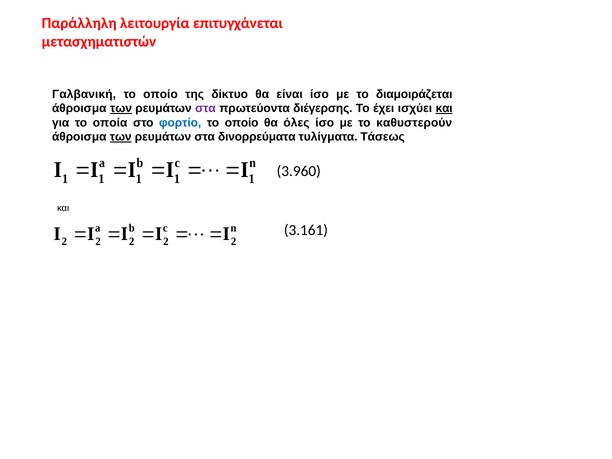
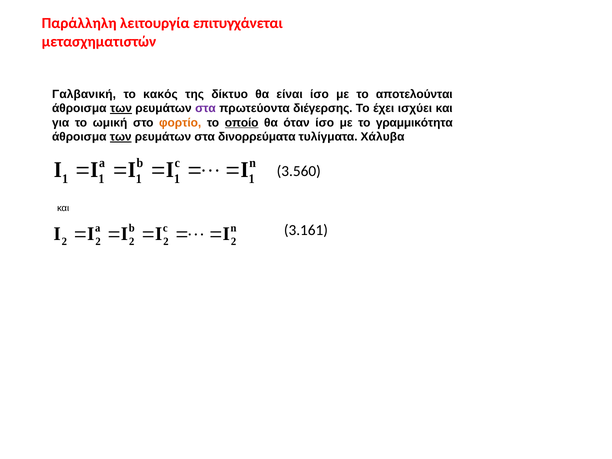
οποίο at (160, 94): οποίο -> κακός
διαμοιράζεται: διαμοιράζεται -> αποτελούνται
και at (444, 108) underline: present -> none
οποία: οποία -> ωμική
φορτίο colour: blue -> orange
οποίο at (242, 123) underline: none -> present
όλες: όλες -> όταν
καθυστερούν: καθυστερούν -> γραμμικότητα
Τάσεως: Τάσεως -> Χάλυβα
3.960: 3.960 -> 3.560
